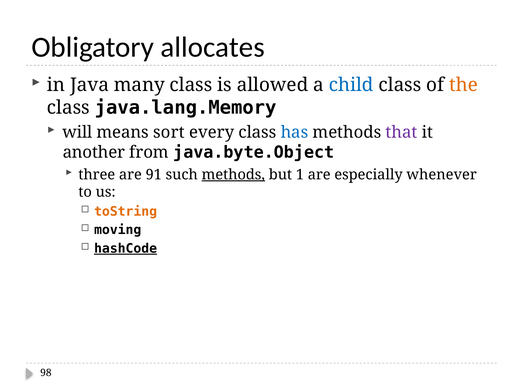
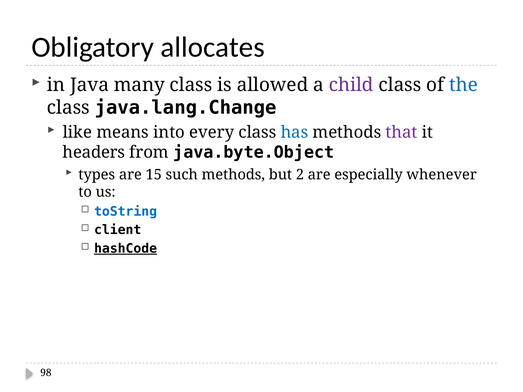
child colour: blue -> purple
the colour: orange -> blue
java.lang.Memory: java.lang.Memory -> java.lang.Change
will: will -> like
sort: sort -> into
another: another -> headers
three: three -> types
91: 91 -> 15
methods at (233, 175) underline: present -> none
1: 1 -> 2
toString colour: orange -> blue
moving: moving -> client
